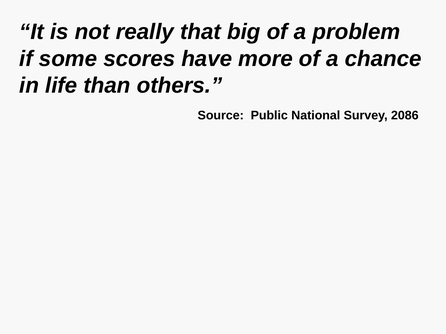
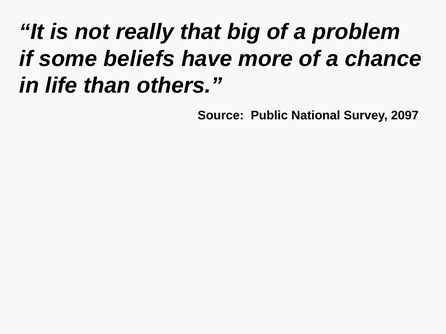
scores: scores -> beliefs
2086: 2086 -> 2097
